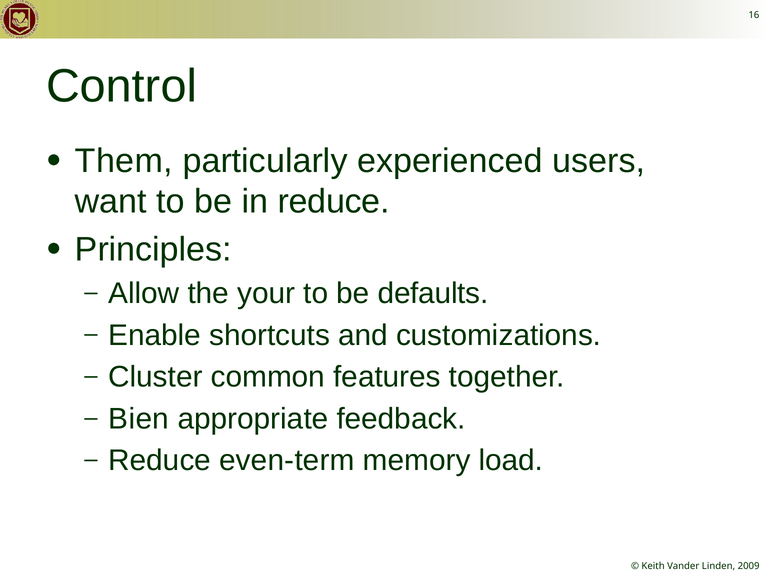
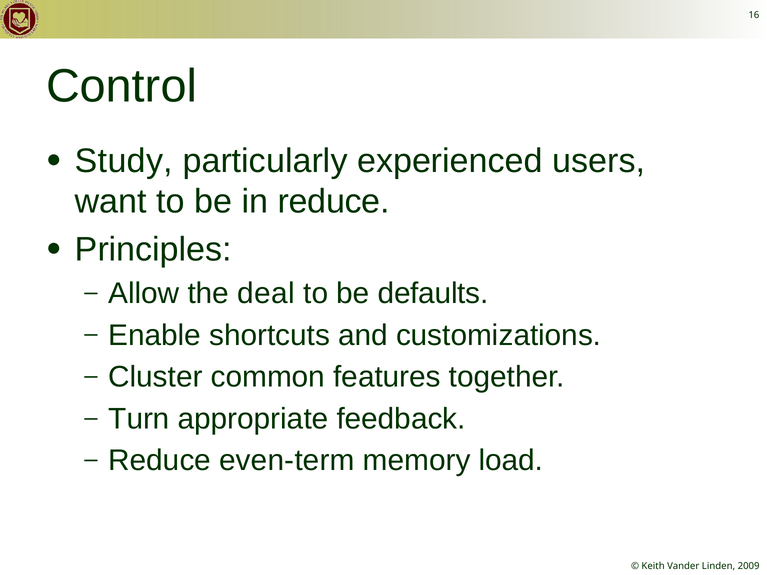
Them: Them -> Study
your: your -> deal
Bien: Bien -> Turn
